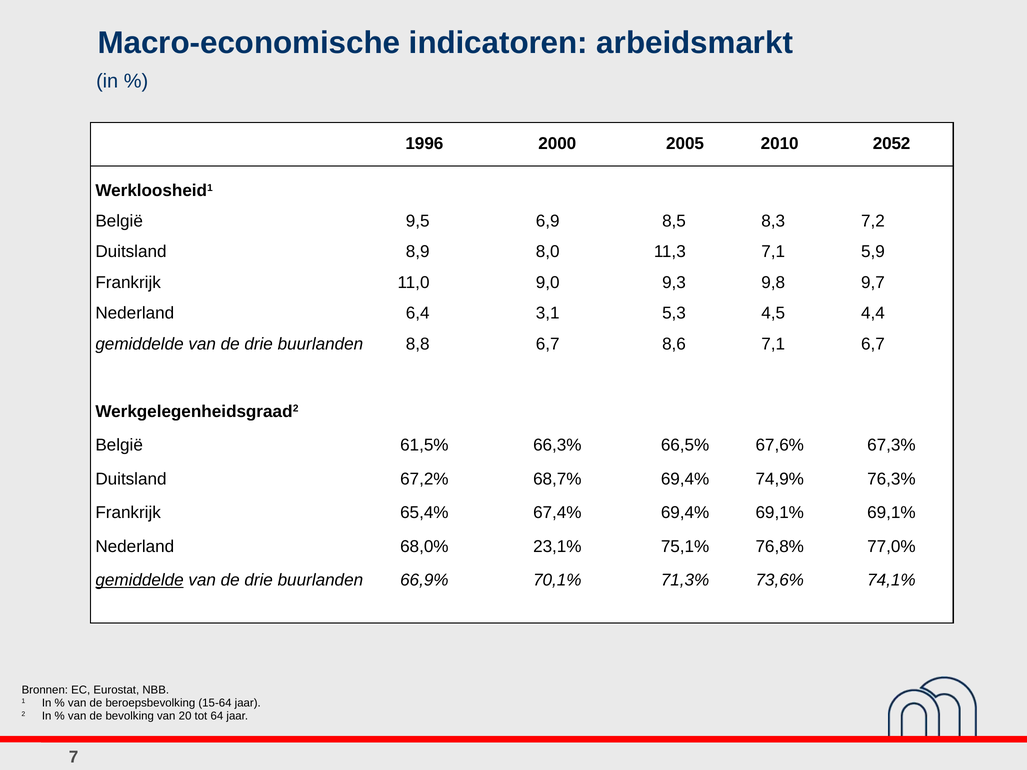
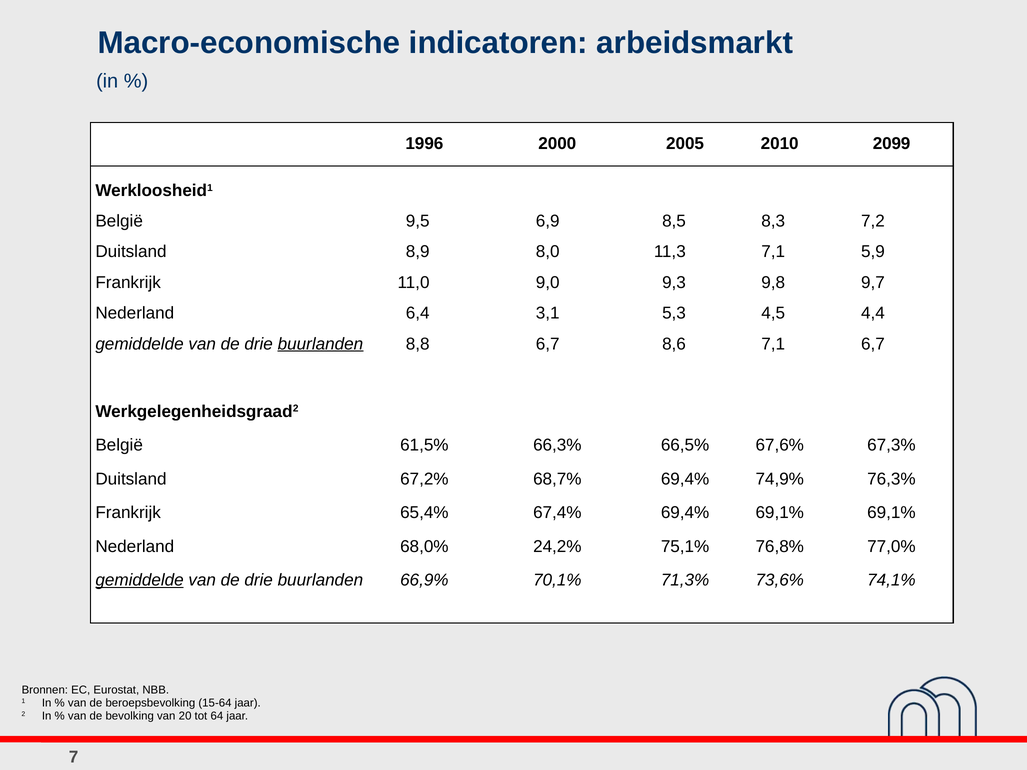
2052: 2052 -> 2099
buurlanden at (320, 344) underline: none -> present
23,1%: 23,1% -> 24,2%
